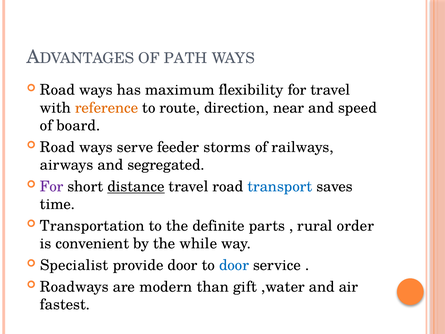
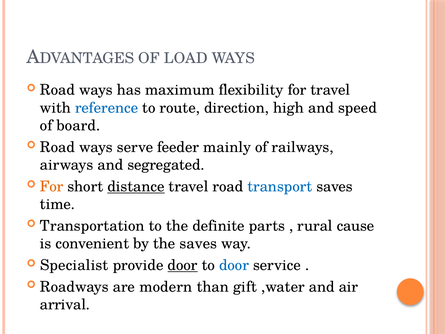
PATH: PATH -> LOAD
reference colour: orange -> blue
near: near -> high
storms: storms -> mainly
For at (52, 186) colour: purple -> orange
order: order -> cause
the while: while -> saves
door at (183, 265) underline: none -> present
fastest: fastest -> arrival
